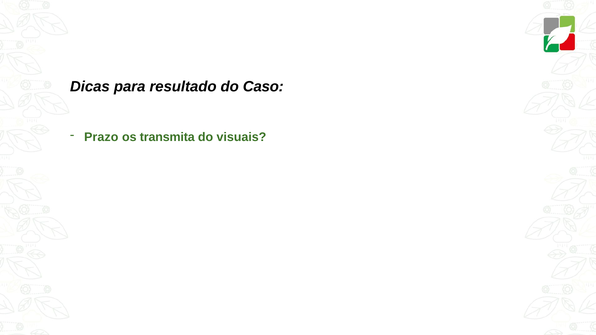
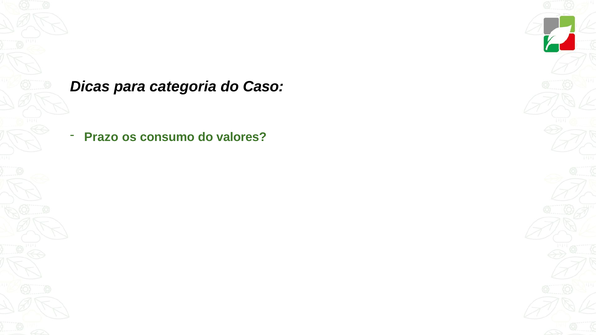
resultado: resultado -> categoria
transmita: transmita -> consumo
visuais: visuais -> valores
